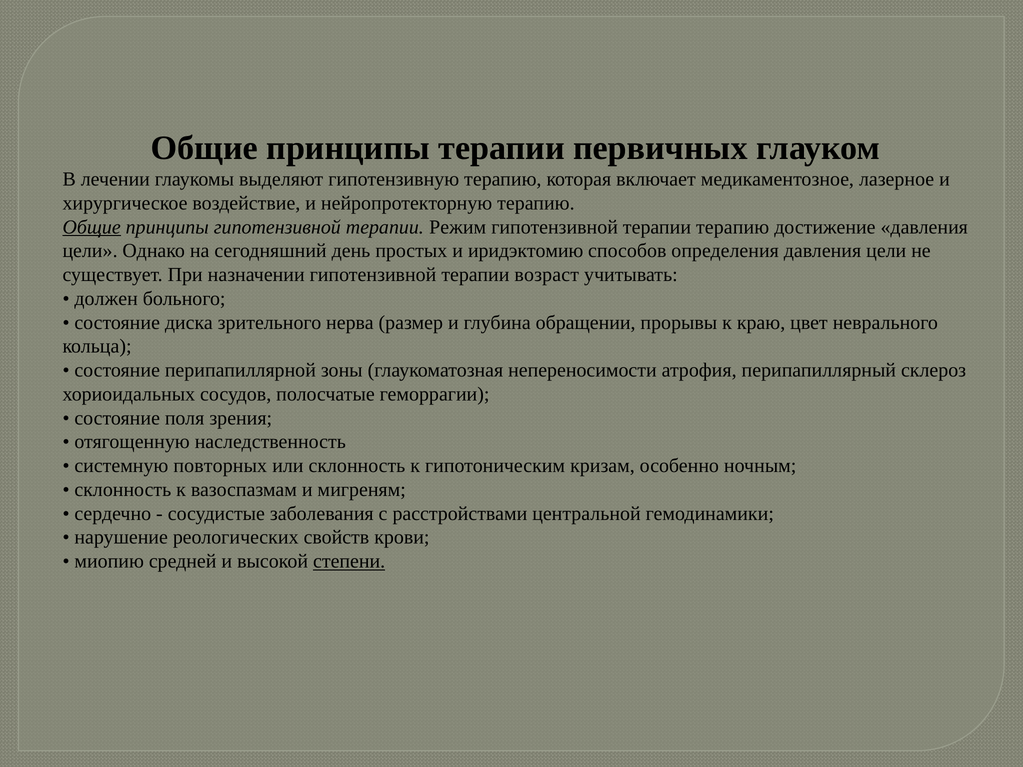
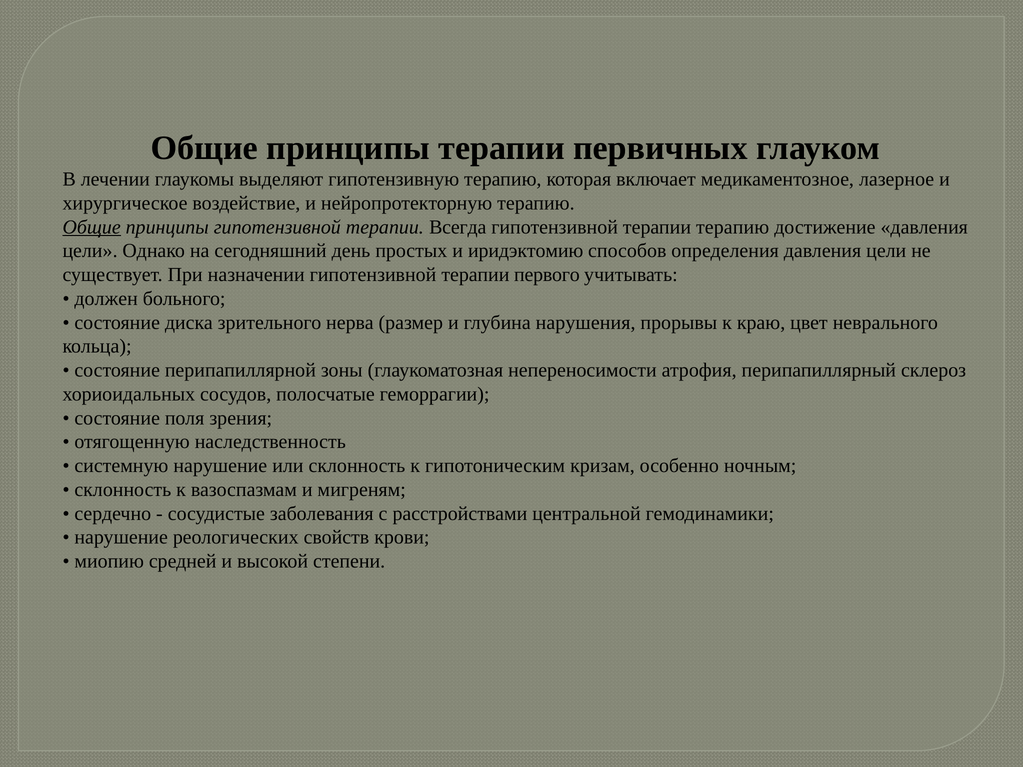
Режим: Режим -> Всегда
возраст: возраст -> первого
обращении: обращении -> нарушения
системную повторных: повторных -> нарушение
степени underline: present -> none
